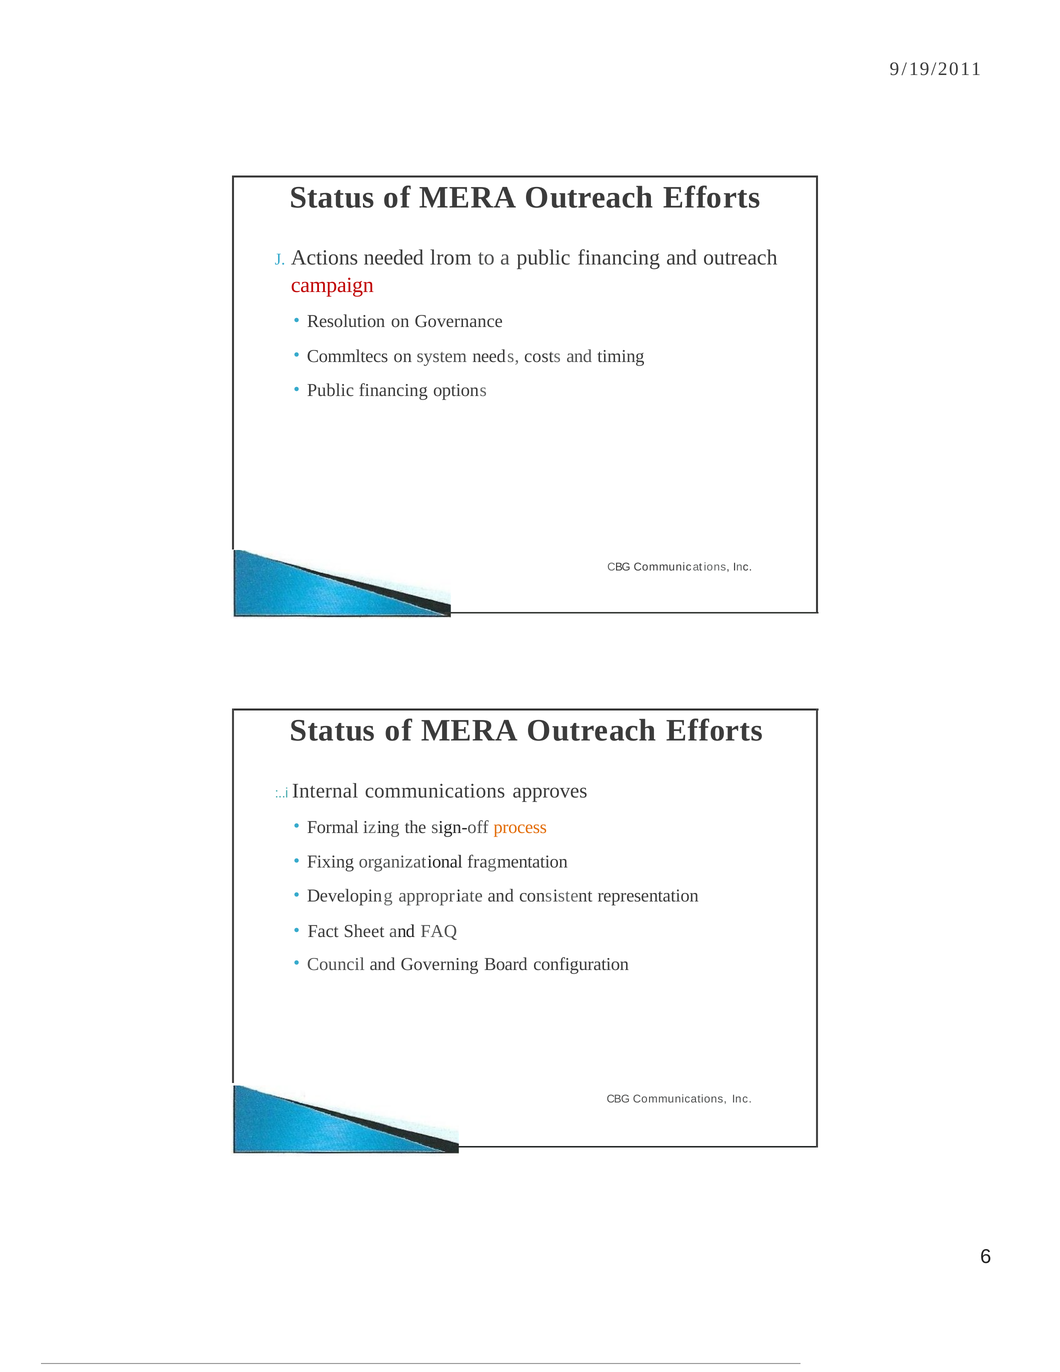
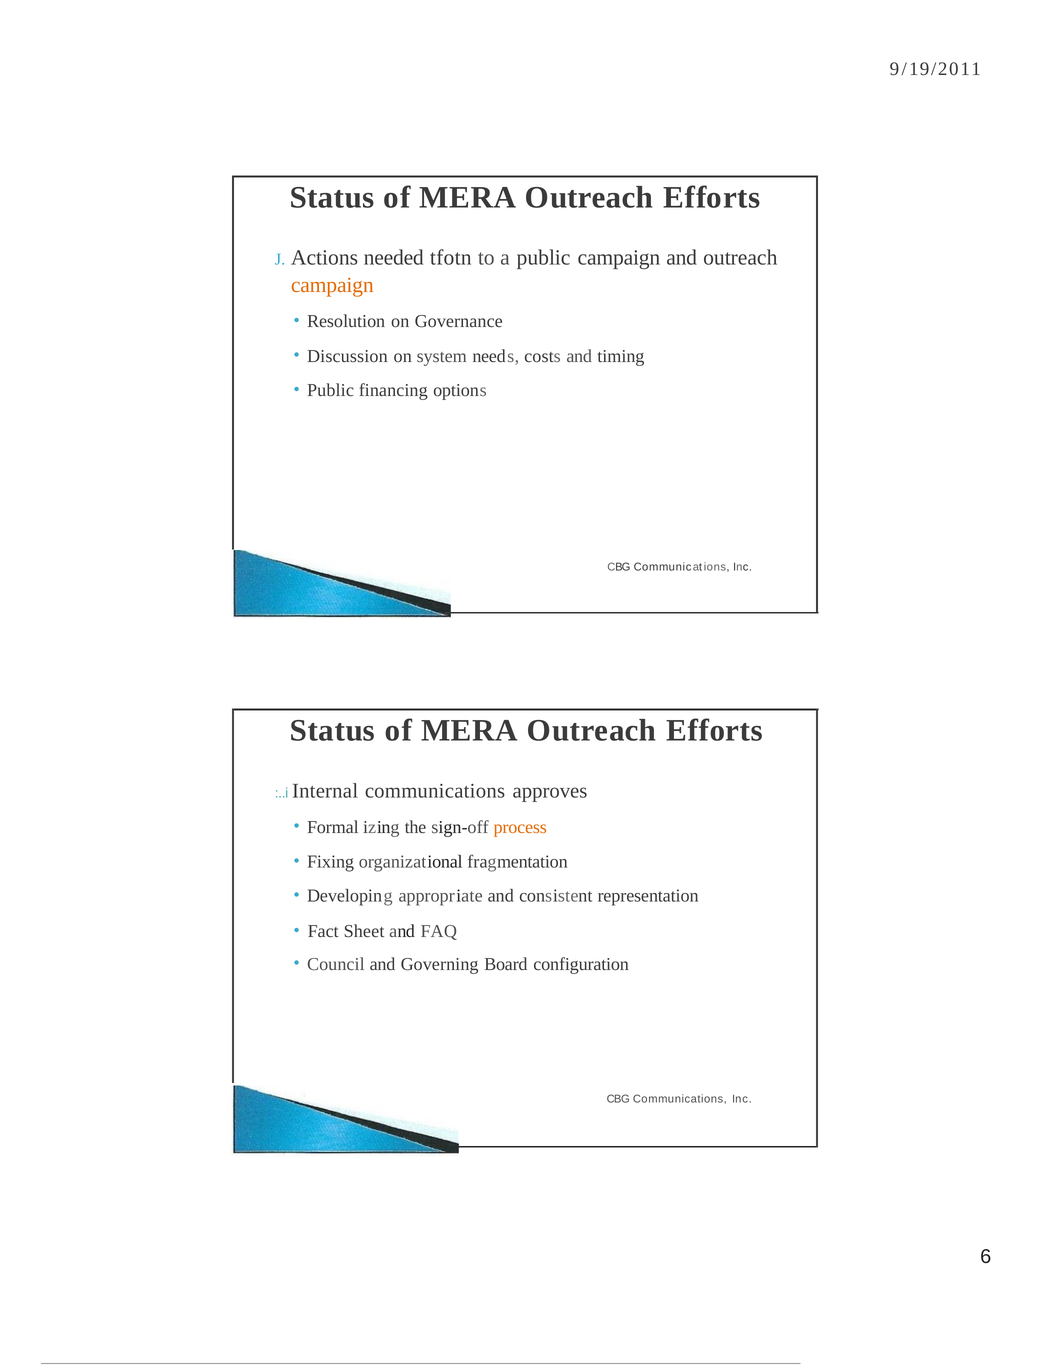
lrom: lrom -> tfotn
a public financing: financing -> campaign
campaign at (332, 285) colour: red -> orange
Commltecs: Commltecs -> Discussion
